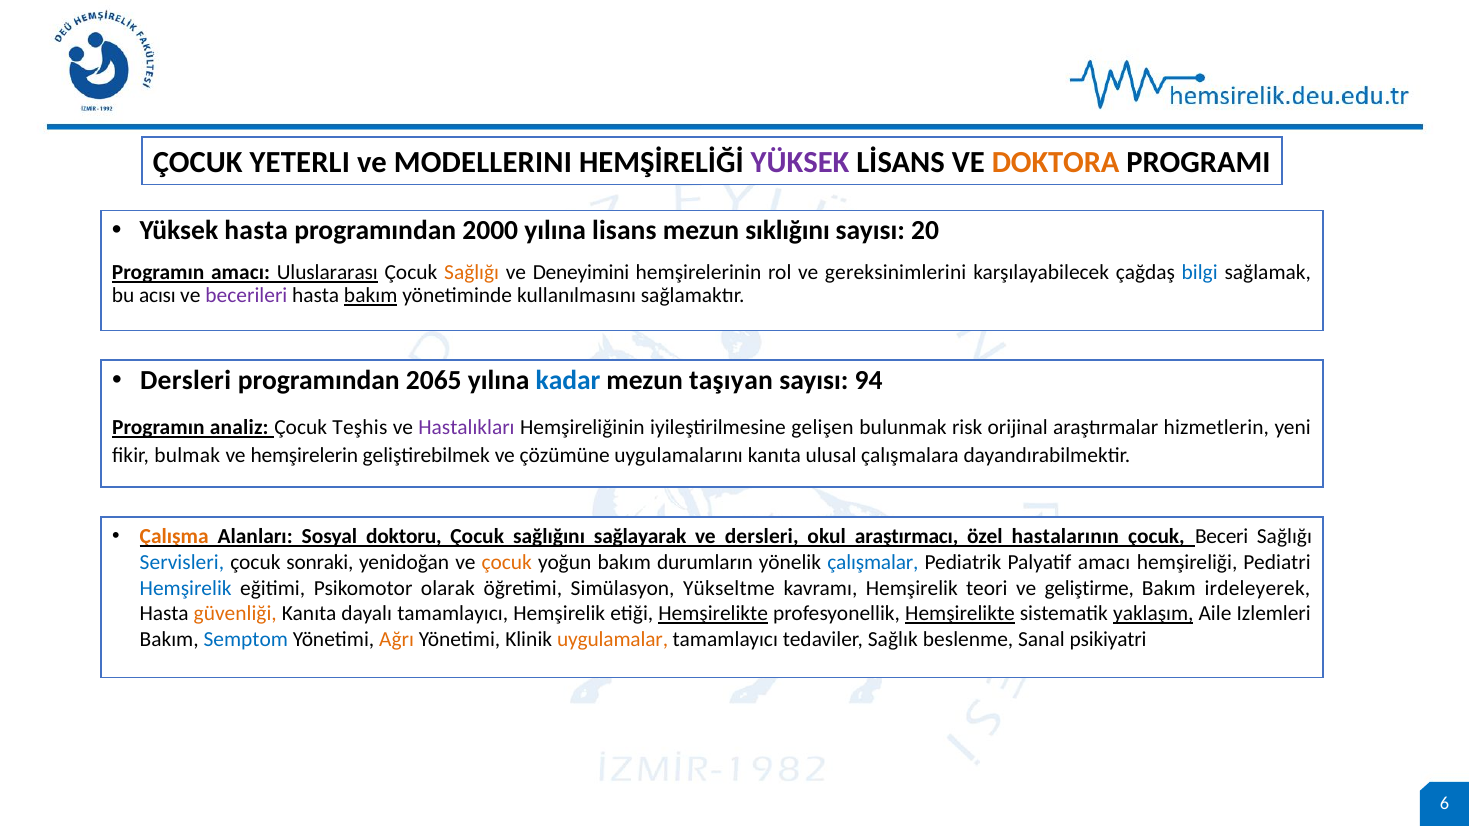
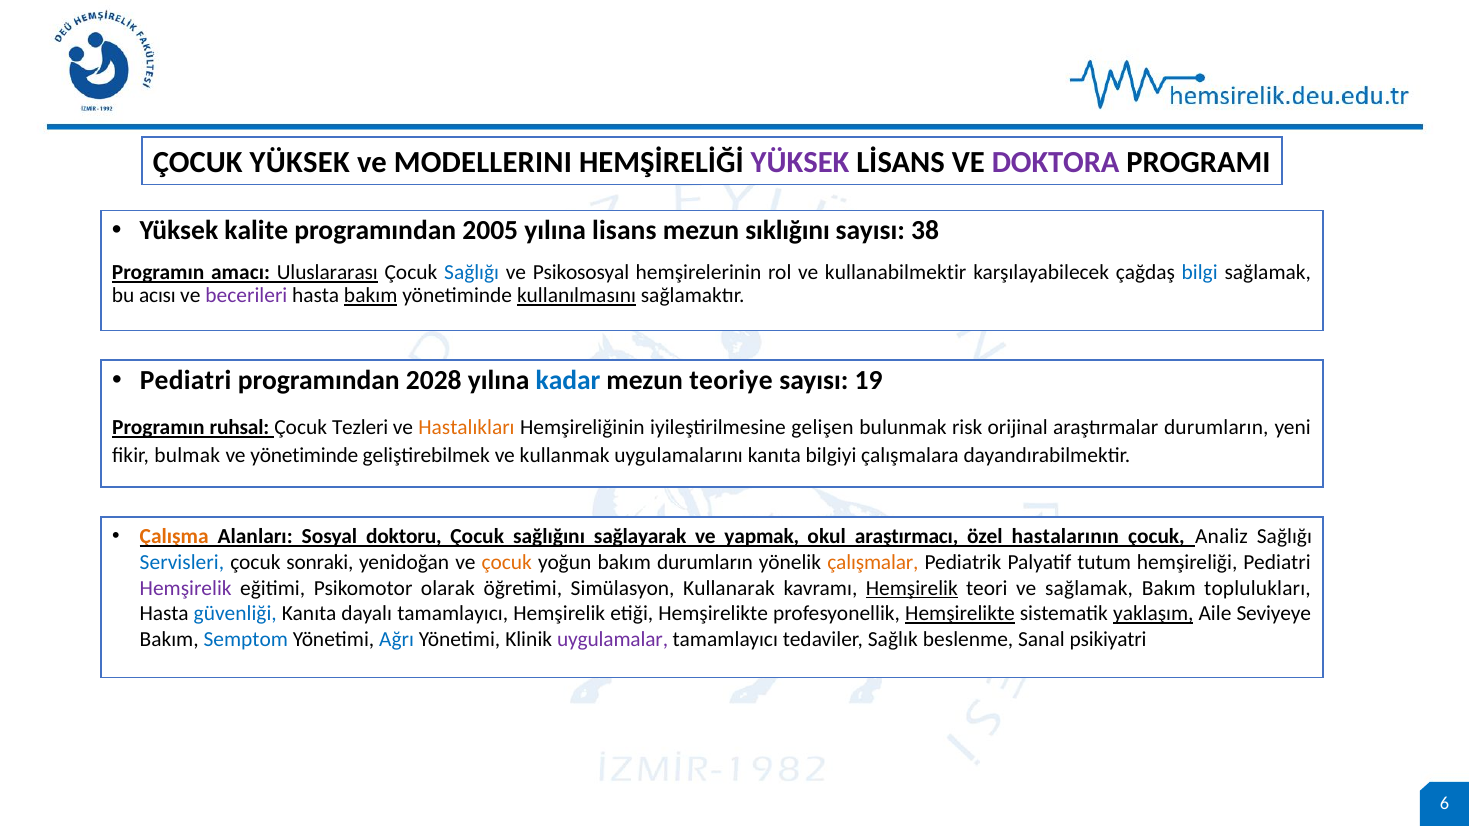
ÇOCUK YETERLI: YETERLI -> YÜKSEK
DOKTORA colour: orange -> purple
Yüksek hasta: hasta -> kalite
2000: 2000 -> 2005
20: 20 -> 38
Sağlığı at (472, 273) colour: orange -> blue
Deneyimini: Deneyimini -> Psikososyal
gereksinimlerini: gereksinimlerini -> kullanabilmektir
kullanılmasını underline: none -> present
Dersleri at (186, 380): Dersleri -> Pediatri
2065: 2065 -> 2028
taşıyan: taşıyan -> teoriye
94: 94 -> 19
analiz: analiz -> ruhsal
Teşhis: Teşhis -> Tezleri
Hastalıkları colour: purple -> orange
araştırmalar hizmetlerin: hizmetlerin -> durumların
ve hemşirelerin: hemşirelerin -> yönetiminde
çözümüne: çözümüne -> kullanmak
ulusal: ulusal -> bilgiyi
ve dersleri: dersleri -> yapmak
Beceri: Beceri -> Analiz
çalışmalar colour: blue -> orange
Palyatif amacı: amacı -> tutum
Hemşirelik at (186, 588) colour: blue -> purple
Yükseltme: Yükseltme -> Kullanarak
Hemşirelik at (912, 588) underline: none -> present
ve geliştirme: geliştirme -> sağlamak
irdeleyerek: irdeleyerek -> toplulukları
güvenliği colour: orange -> blue
Hemşirelikte at (713, 614) underline: present -> none
Izlemleri: Izlemleri -> Seviyeye
Ağrı colour: orange -> blue
uygulamalar colour: orange -> purple
